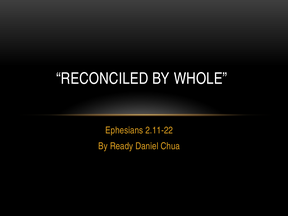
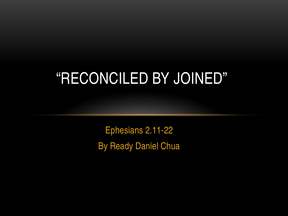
WHOLE: WHOLE -> JOINED
